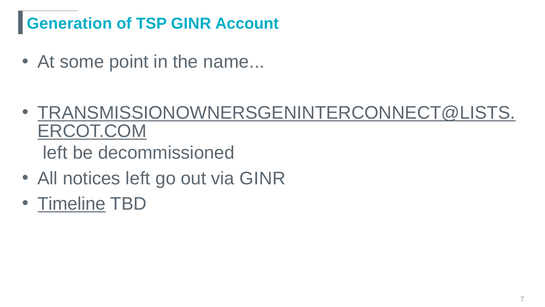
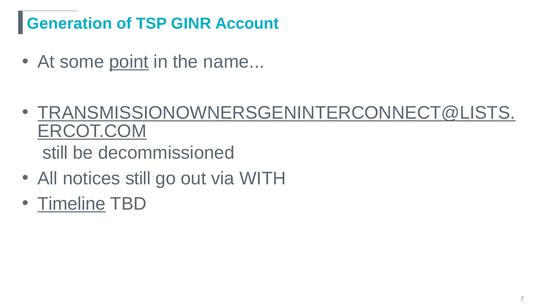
point underline: none -> present
left at (55, 153): left -> still
notices left: left -> still
via GINR: GINR -> WITH
